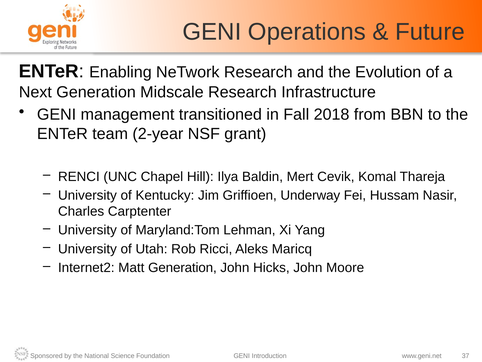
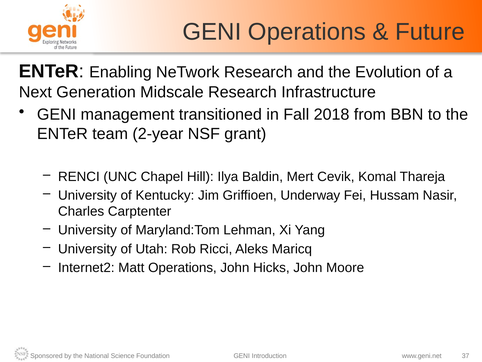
Matt Generation: Generation -> Operations
